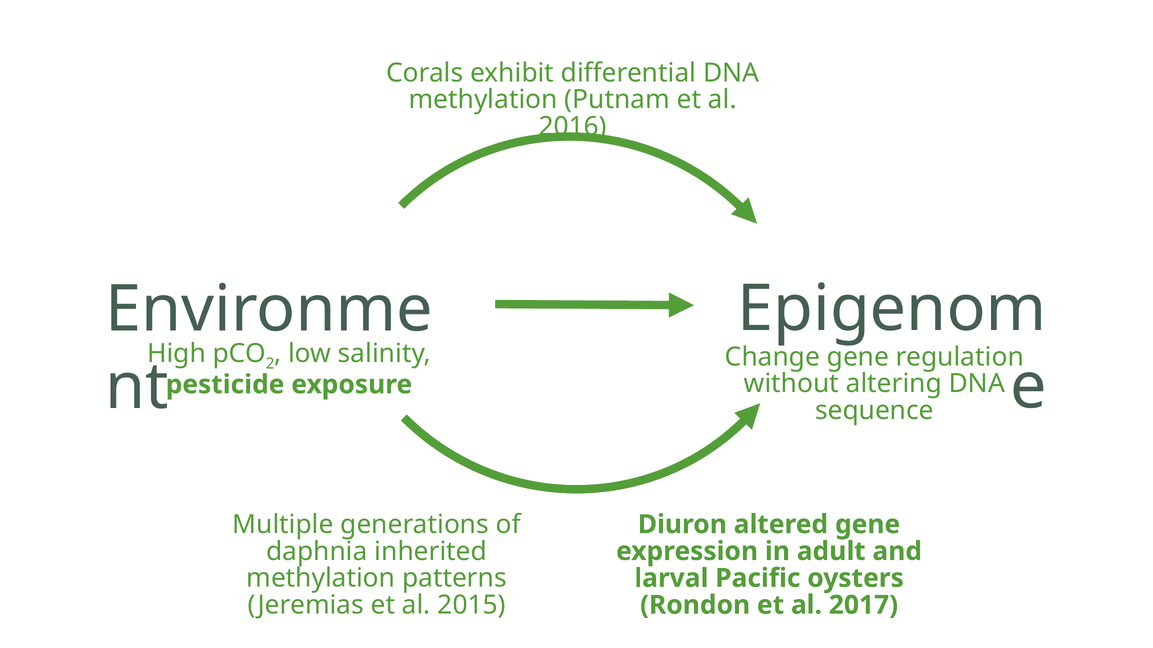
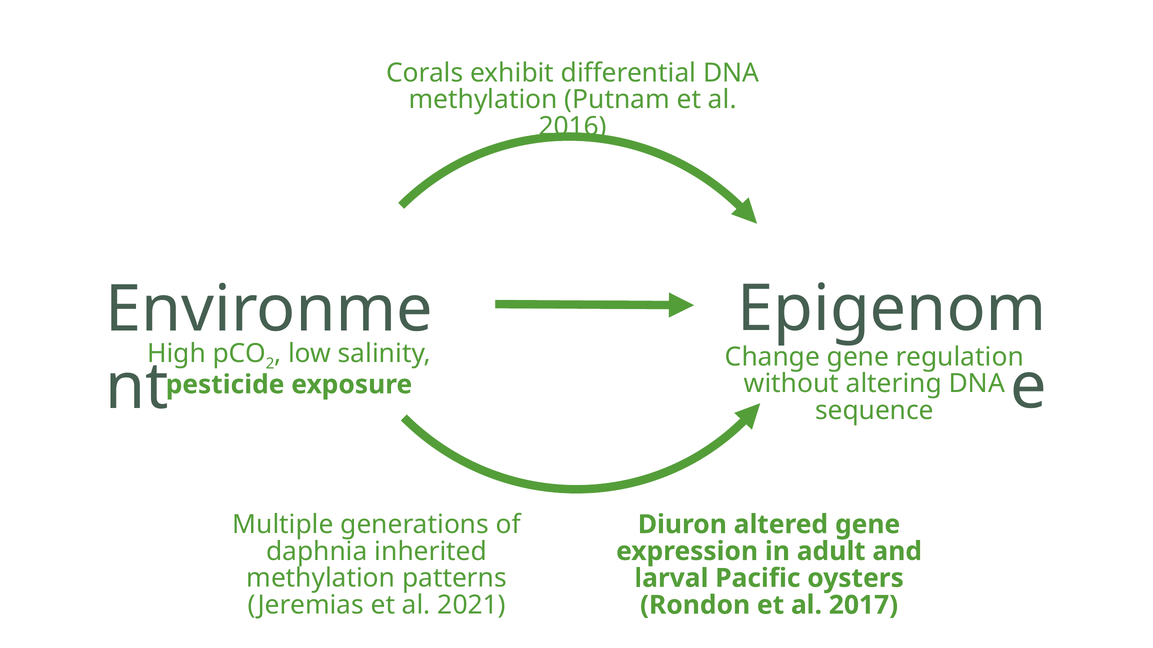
2015: 2015 -> 2021
